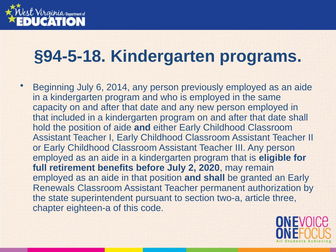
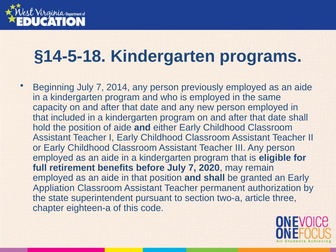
§94-5-18: §94-5-18 -> §14-5-18
Beginning July 6: 6 -> 7
before July 2: 2 -> 7
Renewals: Renewals -> Appliation
